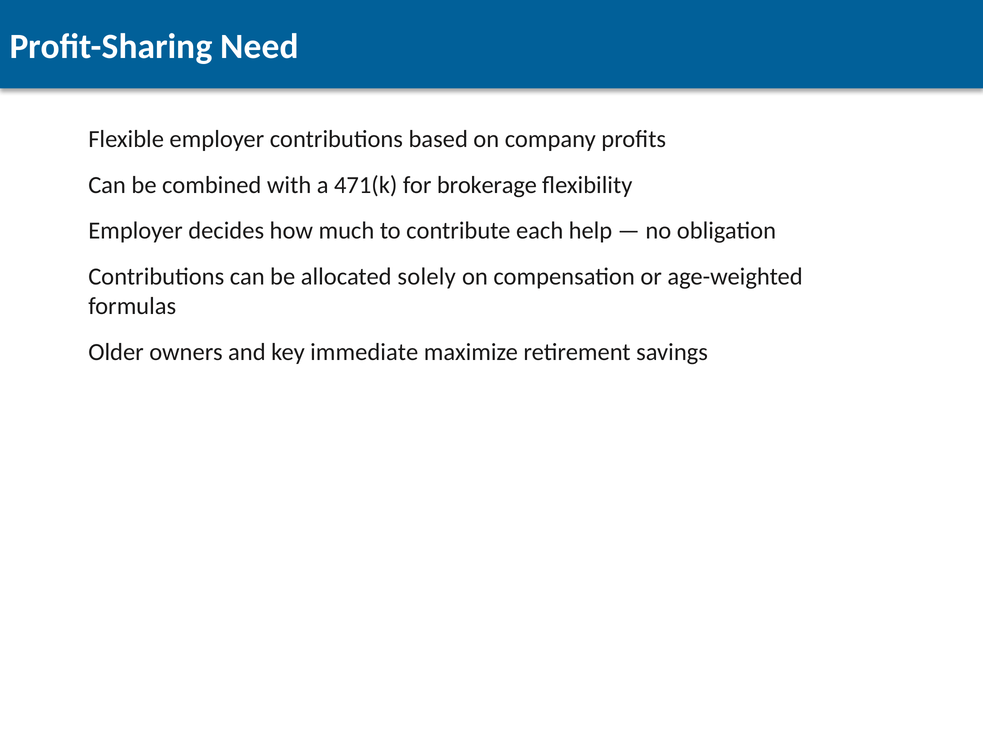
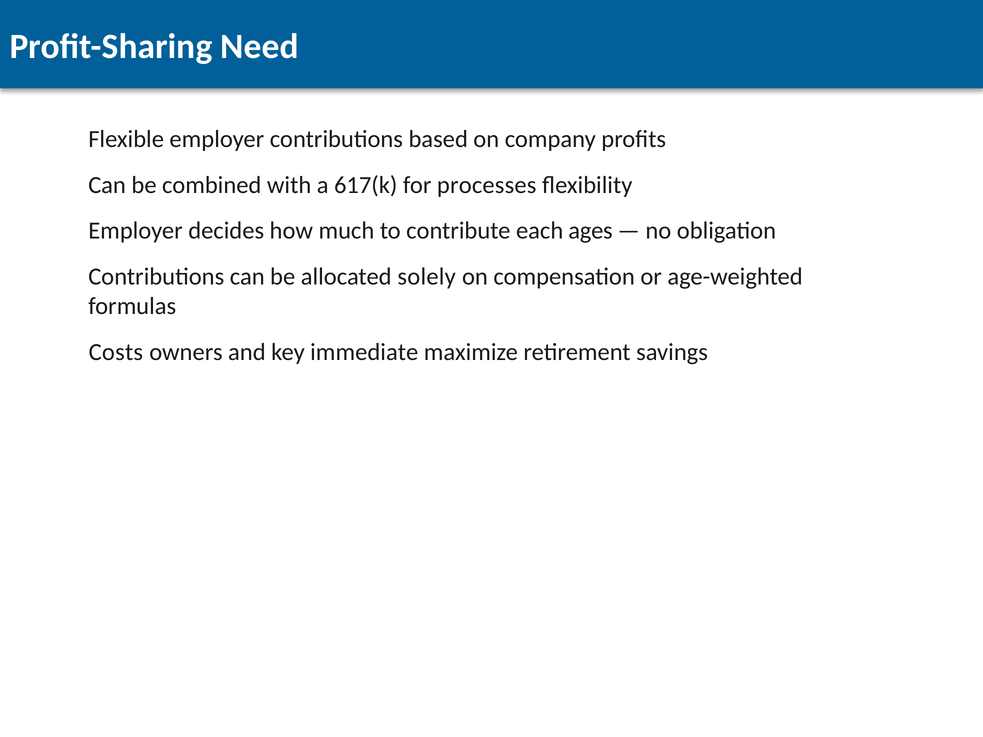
471(k: 471(k -> 617(k
brokerage: brokerage -> processes
help: help -> ages
Older: Older -> Costs
